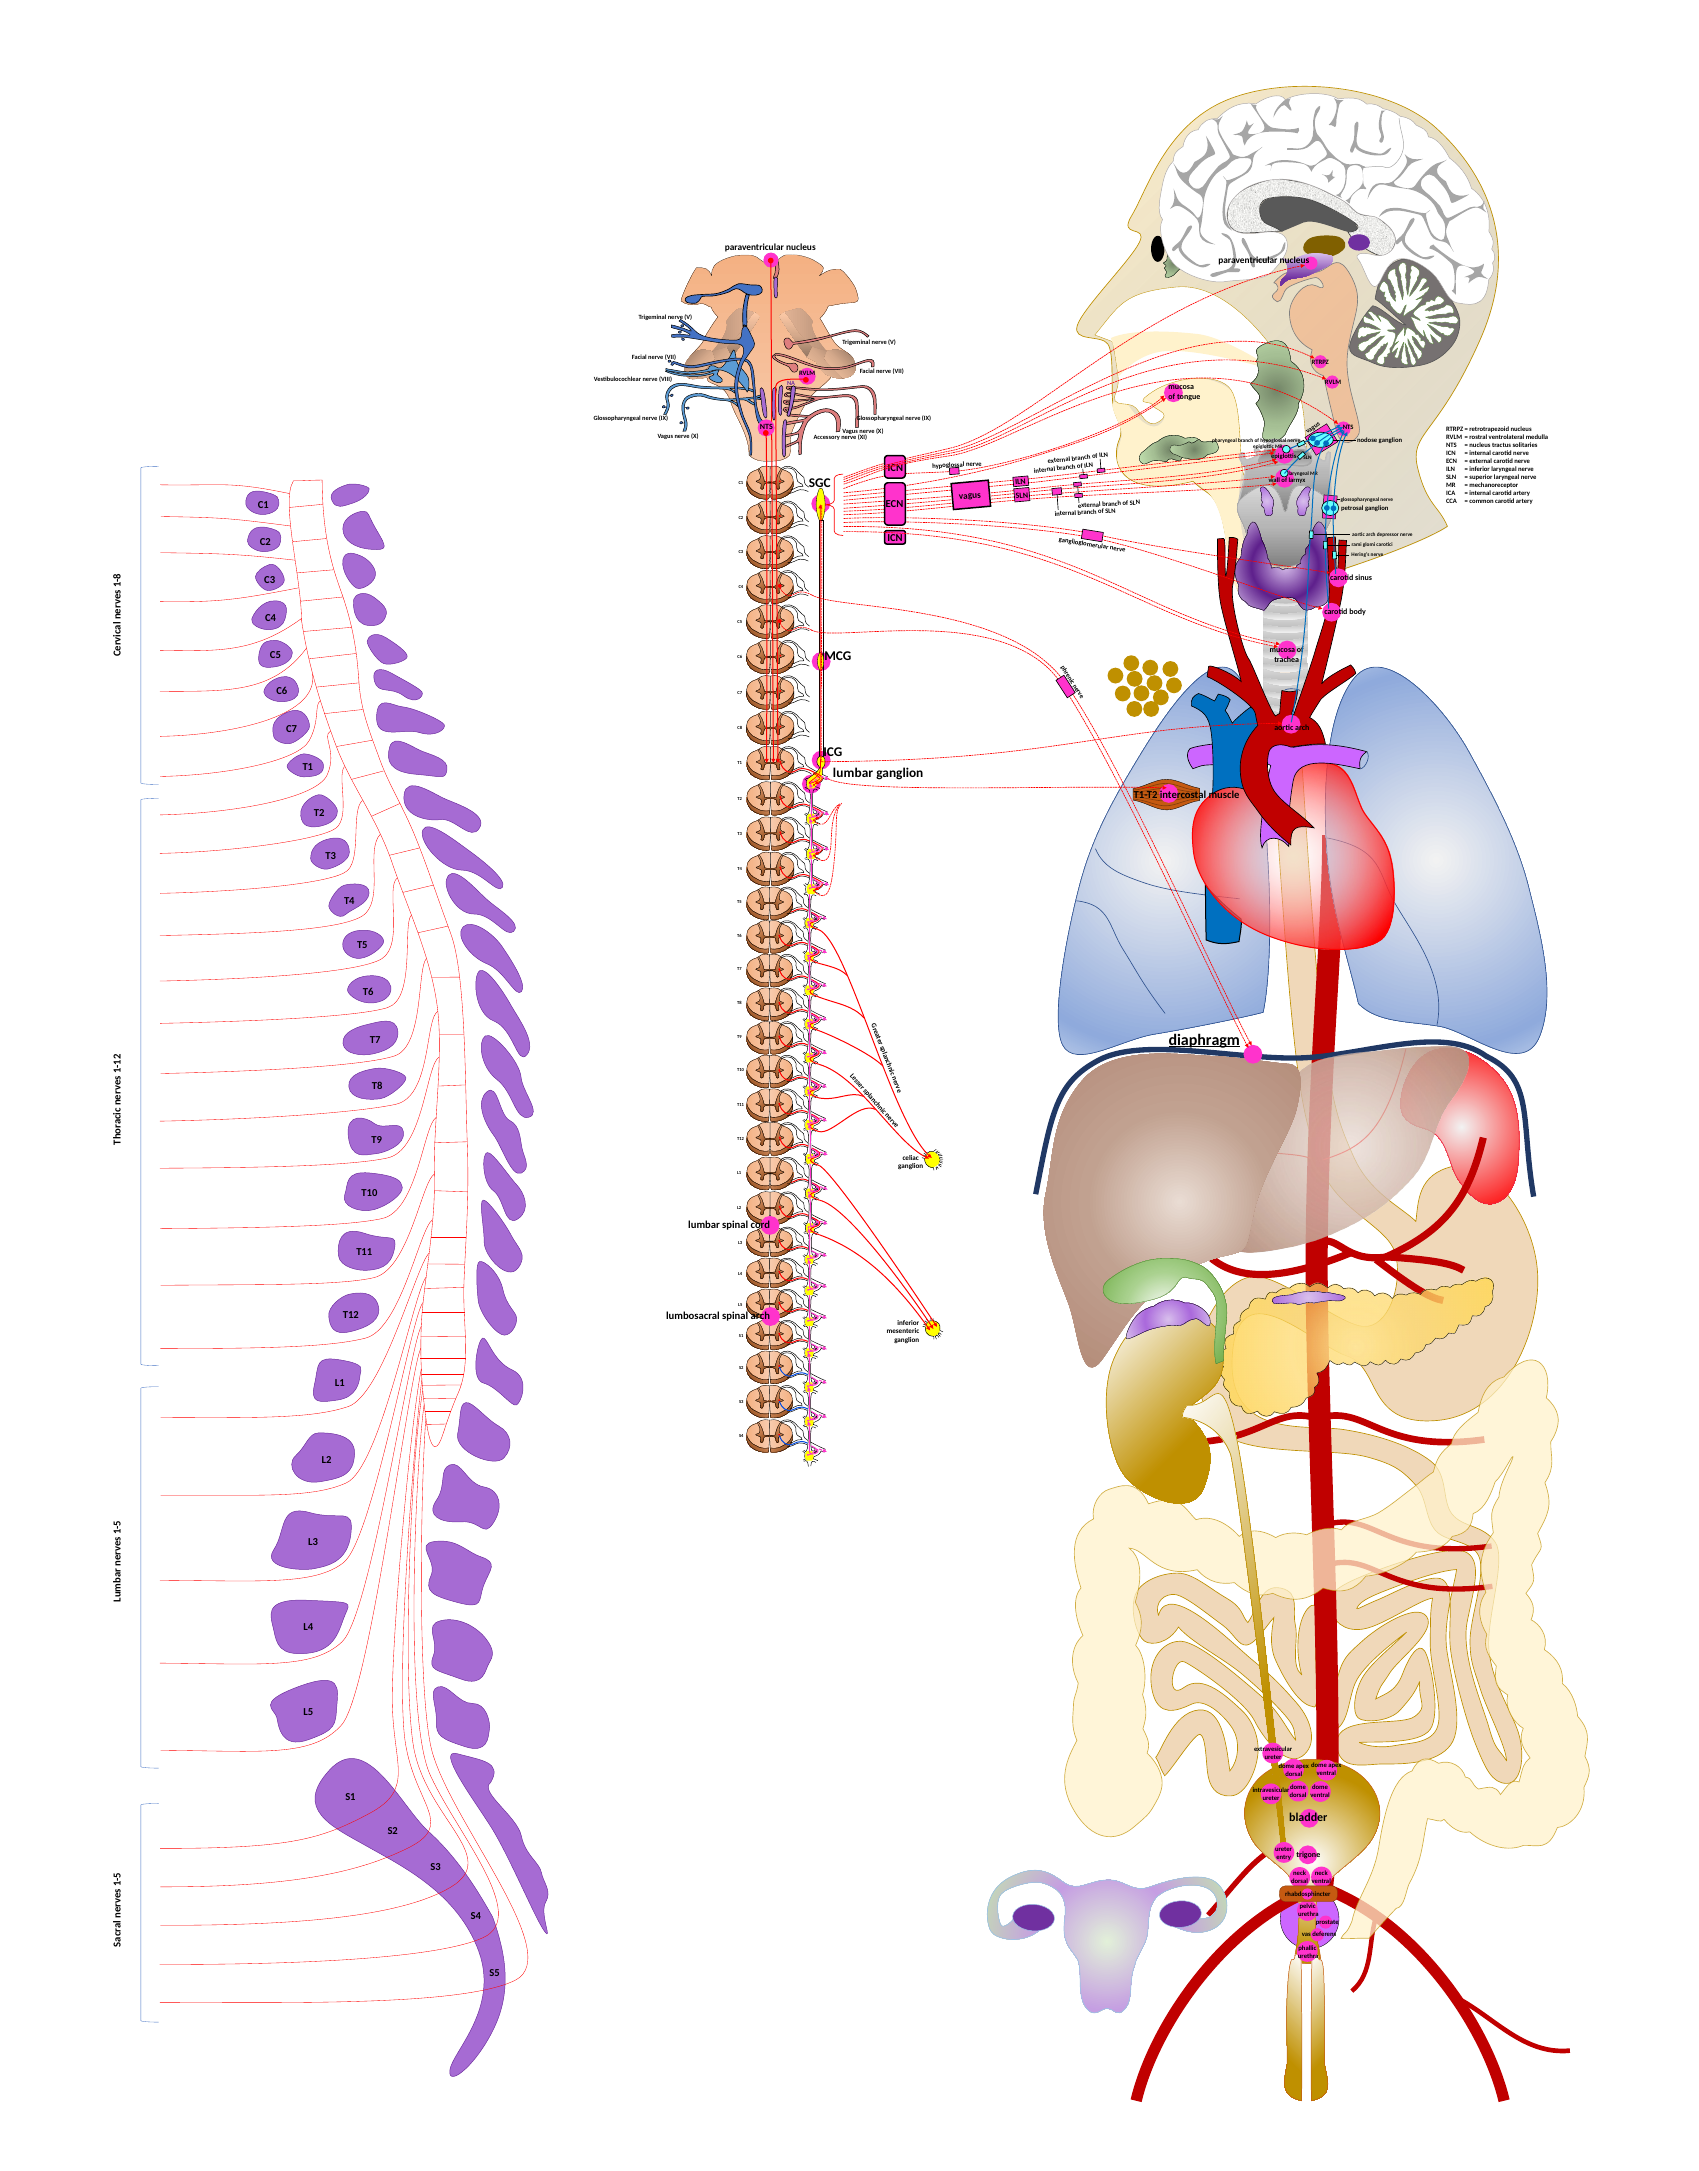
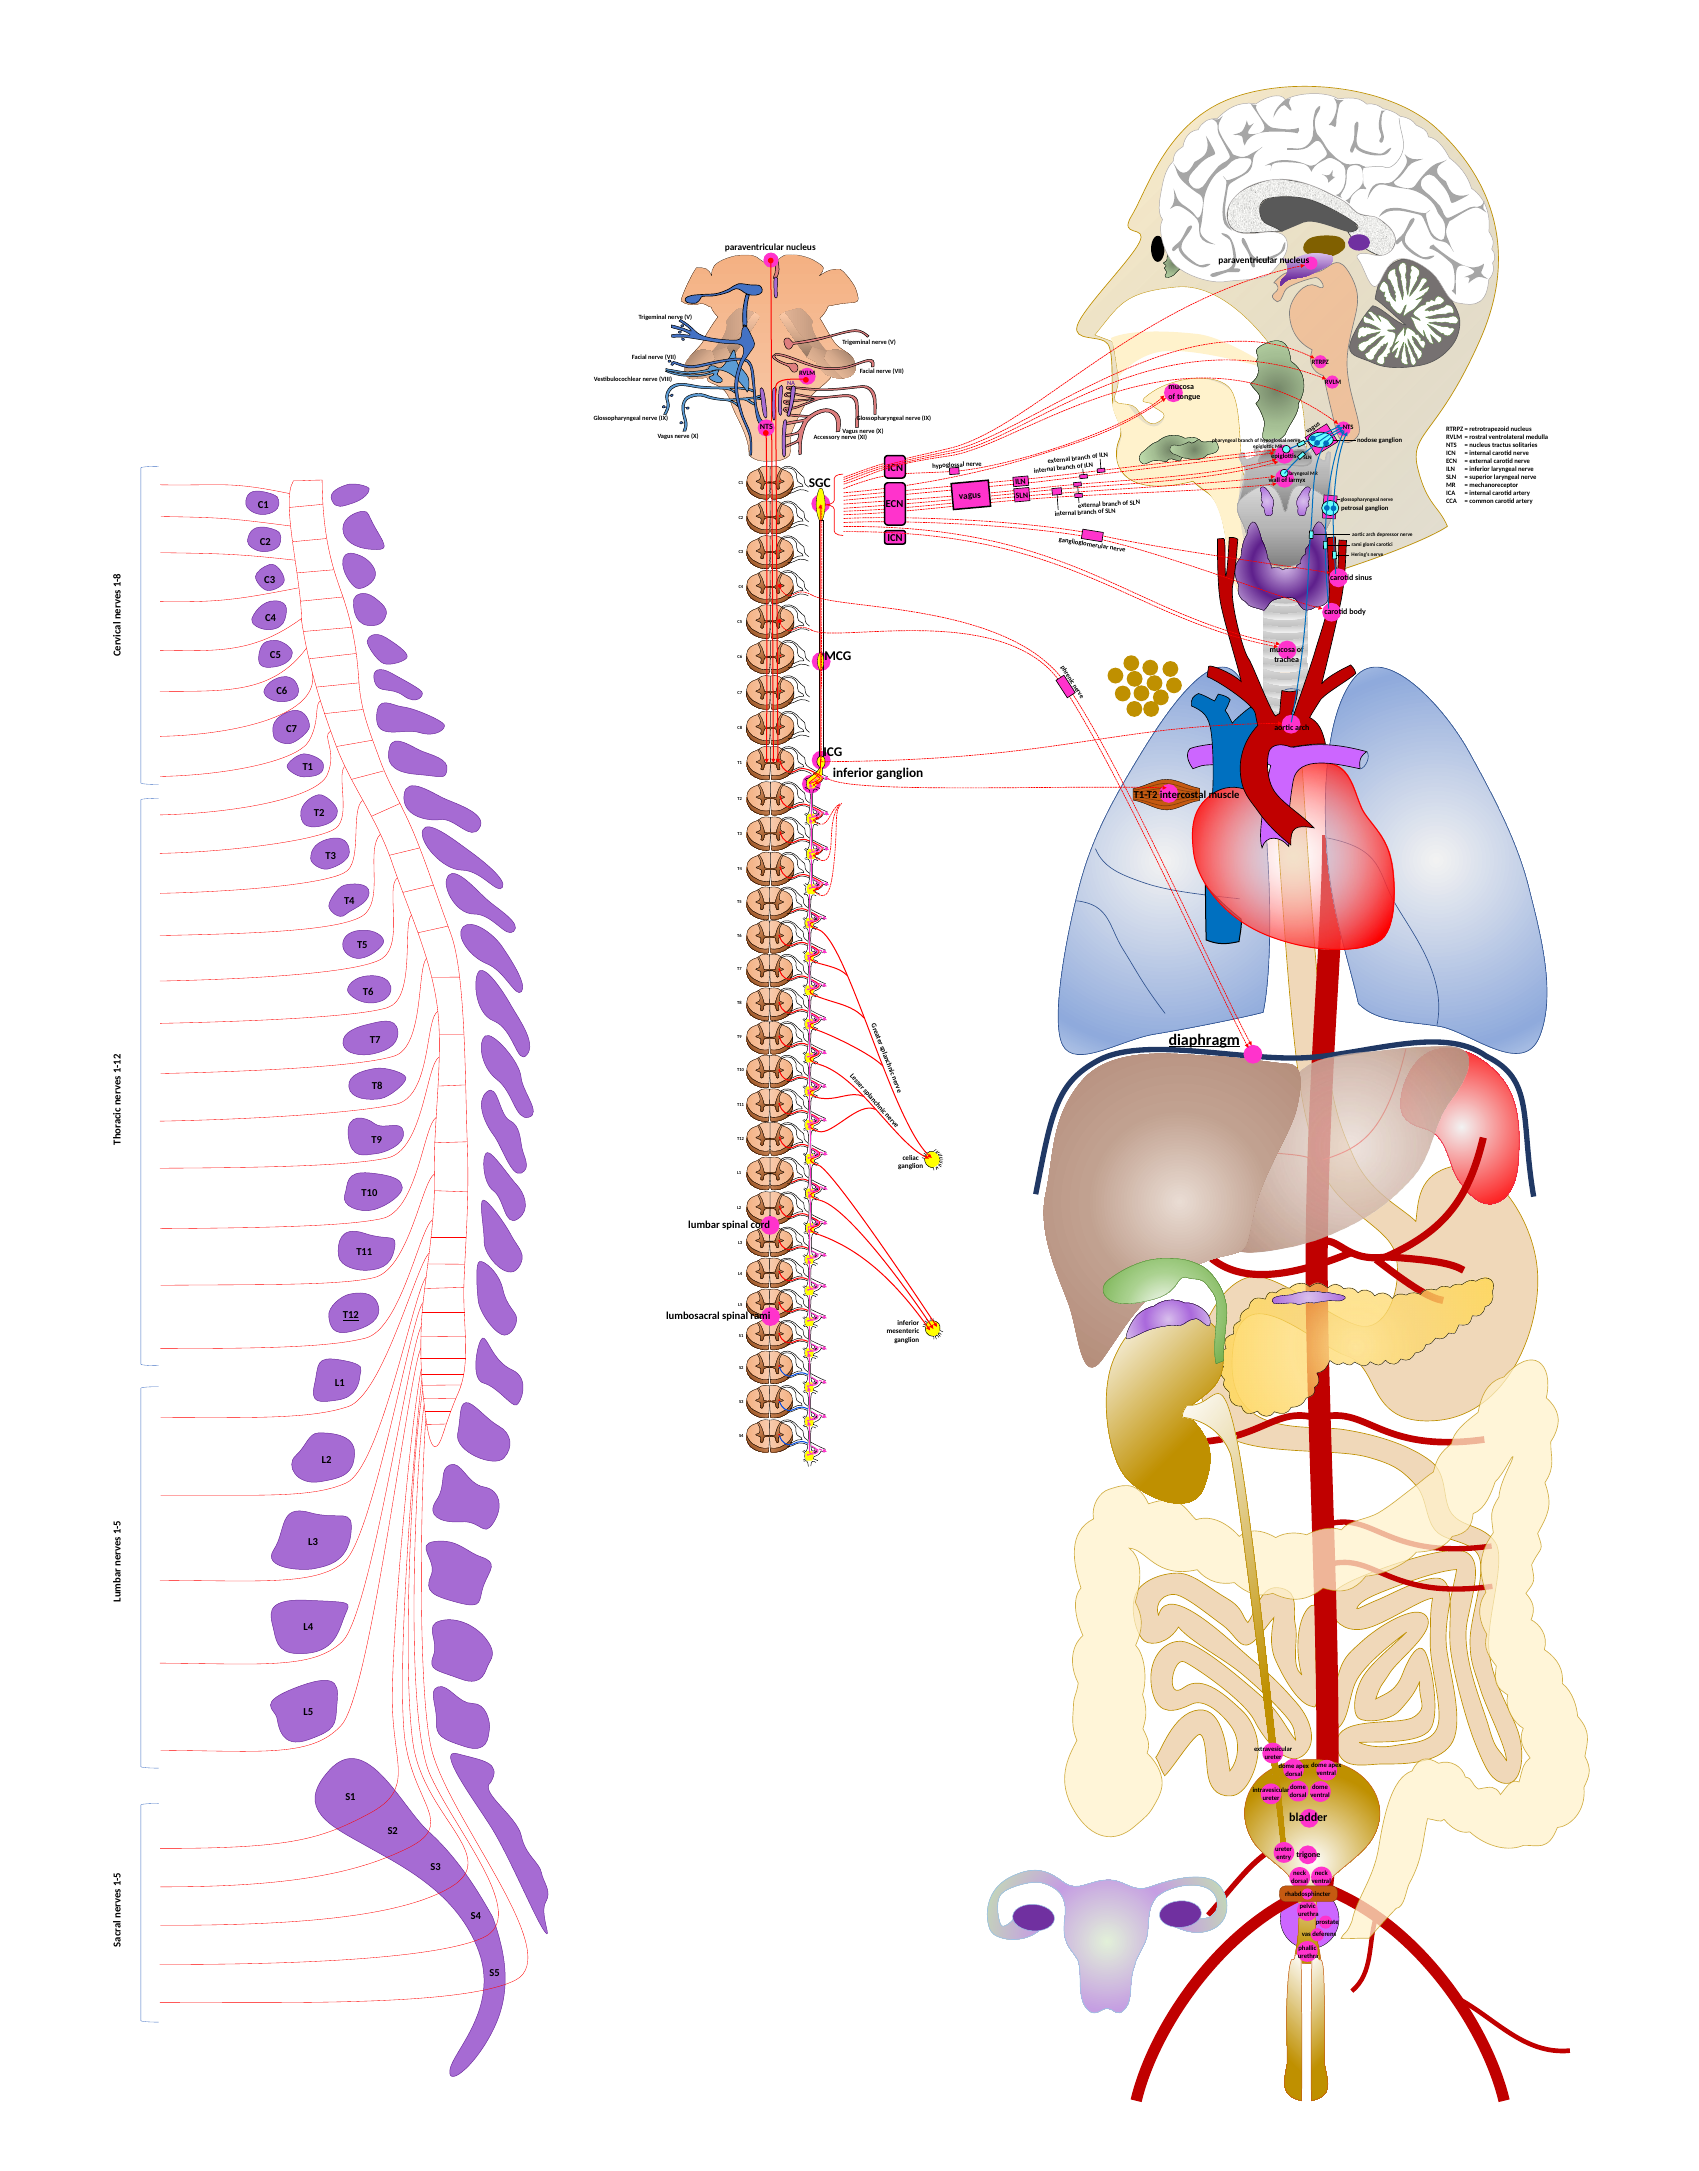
lumbar at (853, 773): lumbar -> inferior
T12 at (351, 1315) underline: none -> present
spinal arch: arch -> rami
